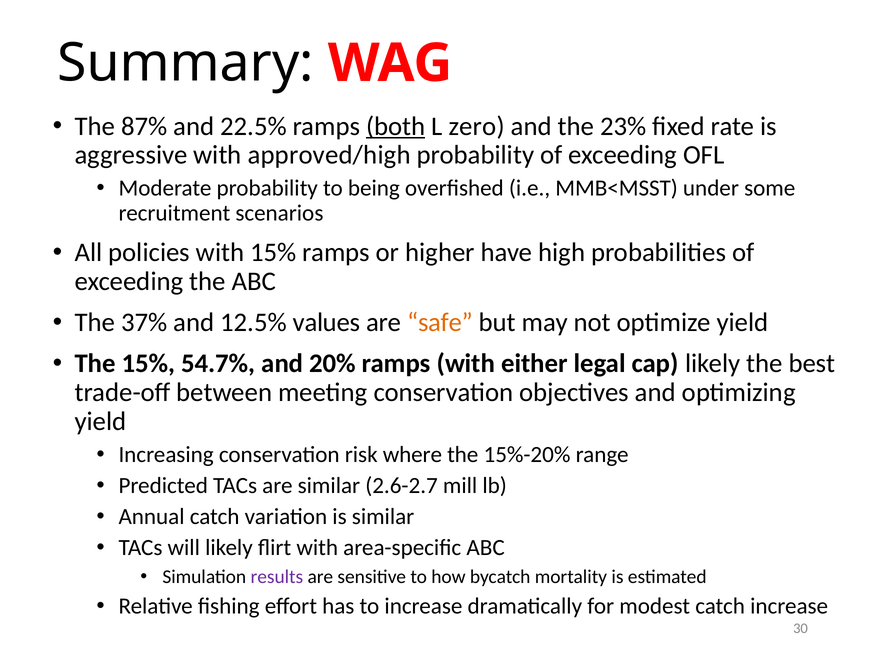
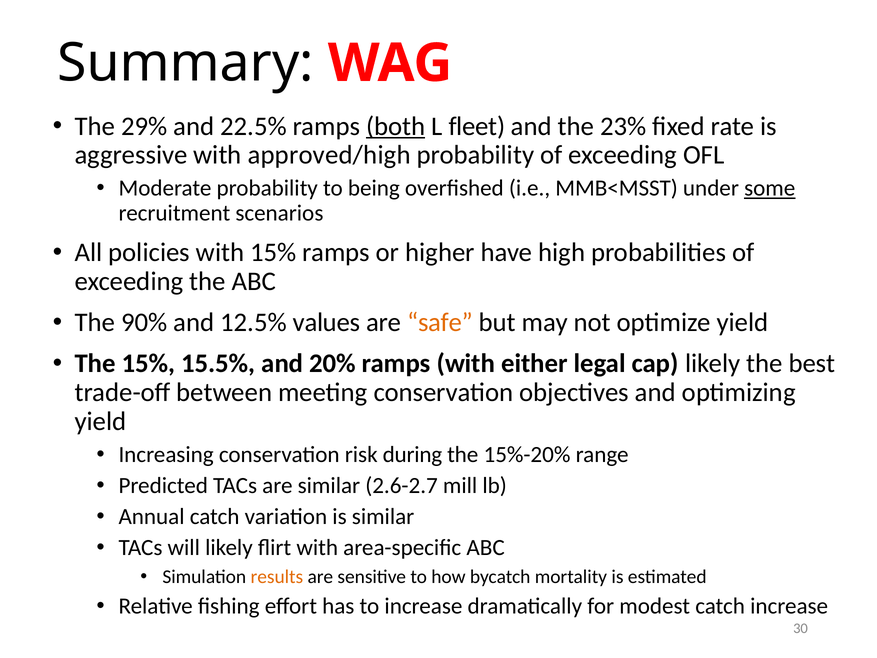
87%: 87% -> 29%
zero: zero -> fleet
some underline: none -> present
37%: 37% -> 90%
54.7%: 54.7% -> 15.5%
where: where -> during
results colour: purple -> orange
